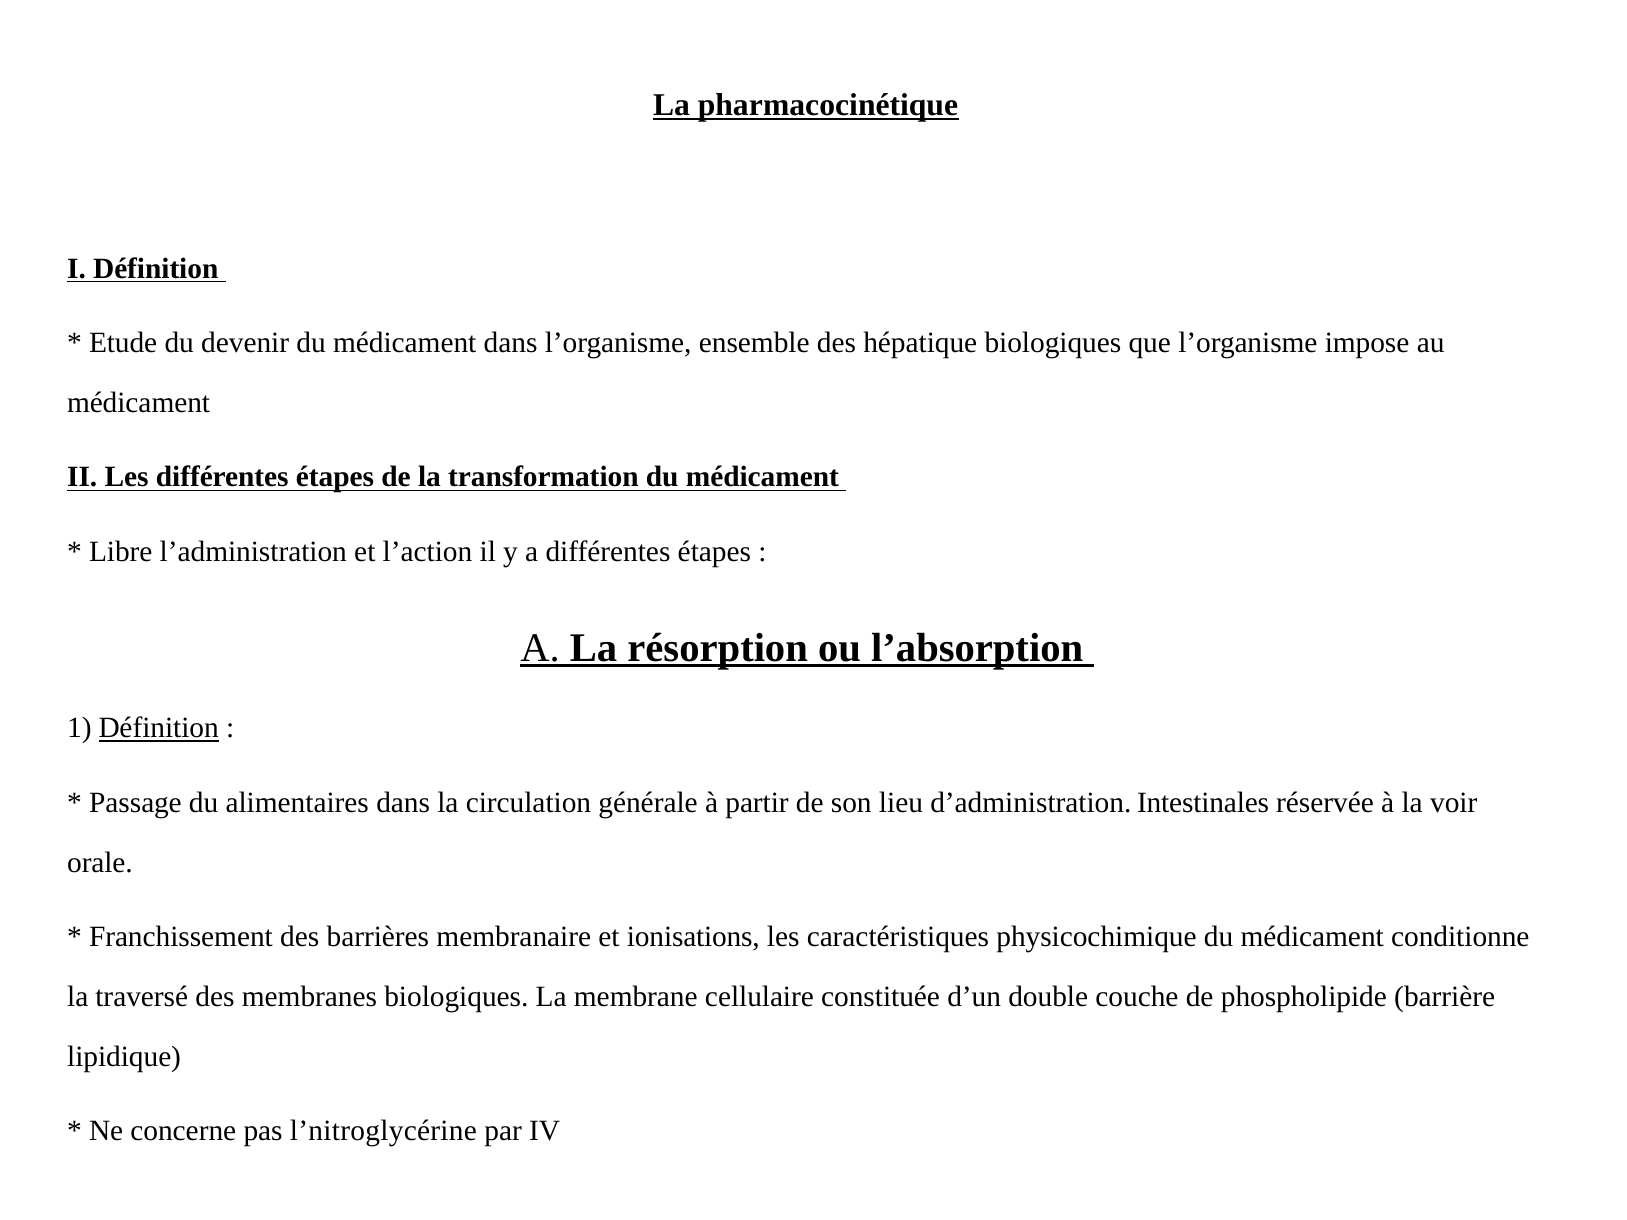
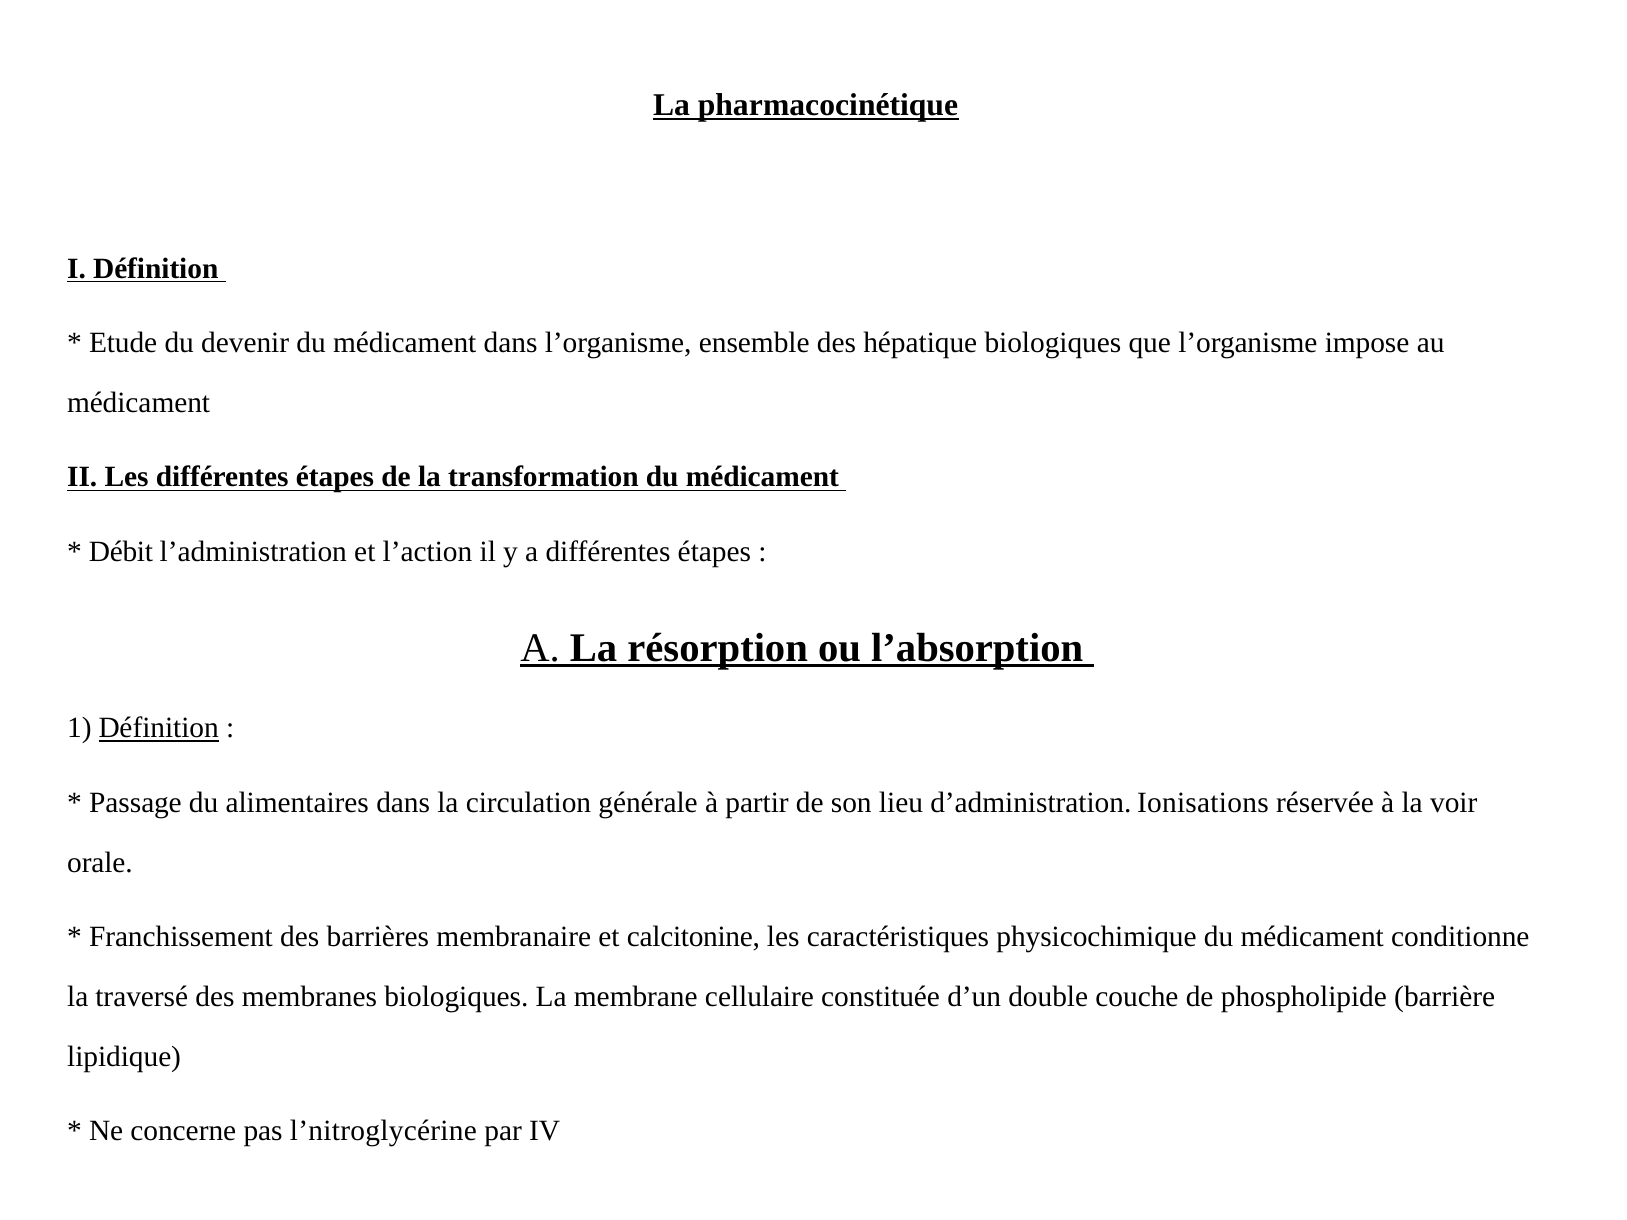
Libre: Libre -> Débit
Intestinales: Intestinales -> Ionisations
ionisations: ionisations -> calcitonine
